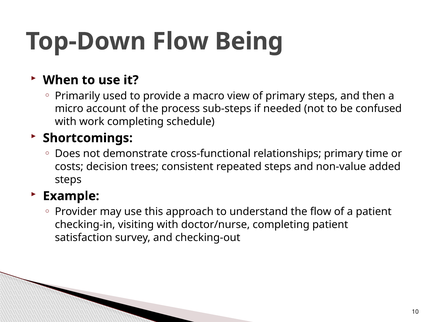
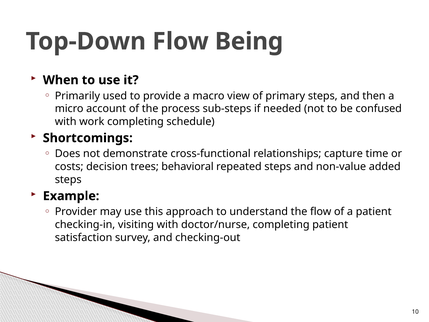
relationships primary: primary -> capture
consistent: consistent -> behavioral
